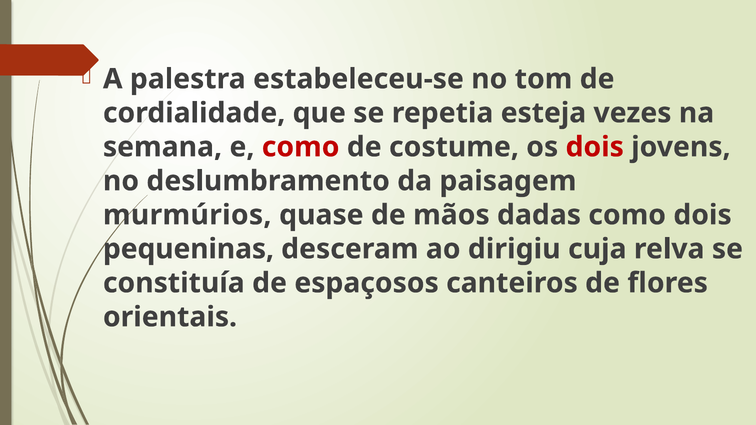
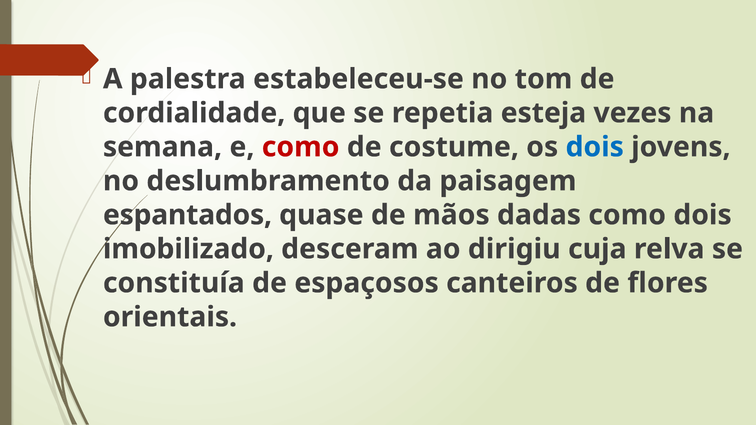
dois at (595, 147) colour: red -> blue
murmúrios: murmúrios -> espantados
pequeninas: pequeninas -> imobilizado
